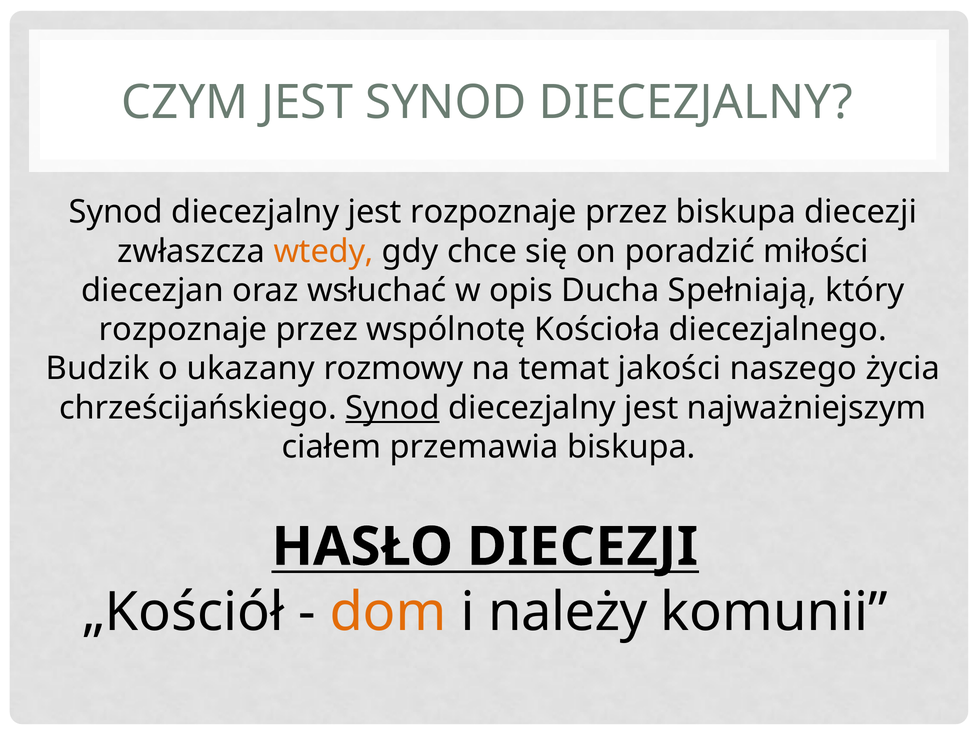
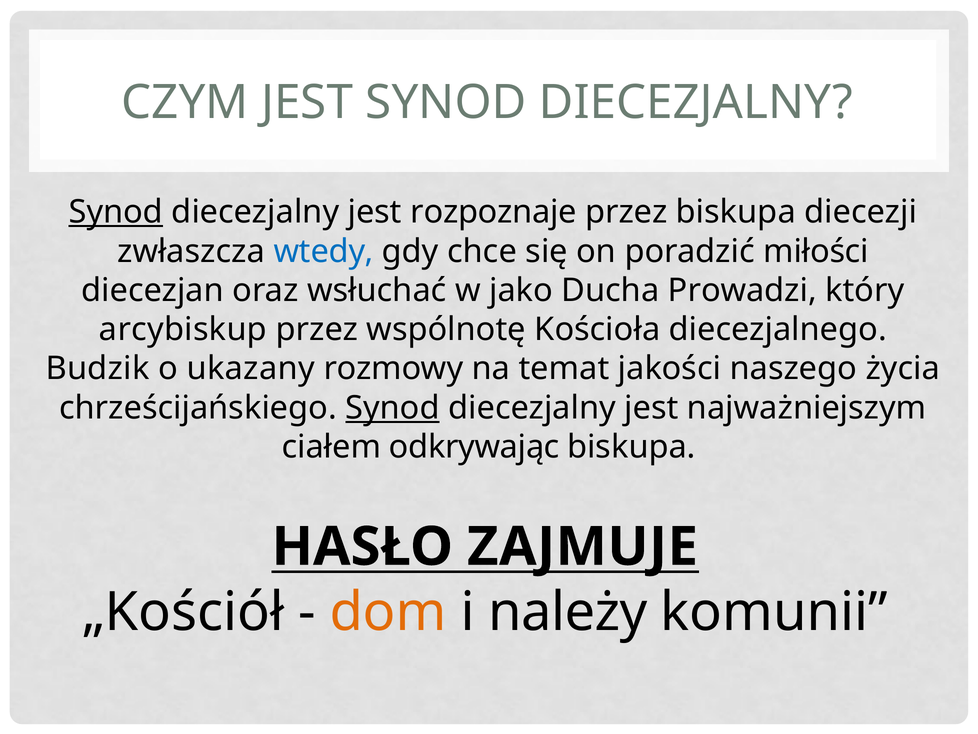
Synod at (116, 212) underline: none -> present
wtedy colour: orange -> blue
opis: opis -> jako
Spełniają: Spełniają -> Prowadzi
rozpoznaje at (183, 329): rozpoznaje -> arcybiskup
przemawia: przemawia -> odkrywając
HASŁO DIECEZJI: DIECEZJI -> ZAJMUJE
